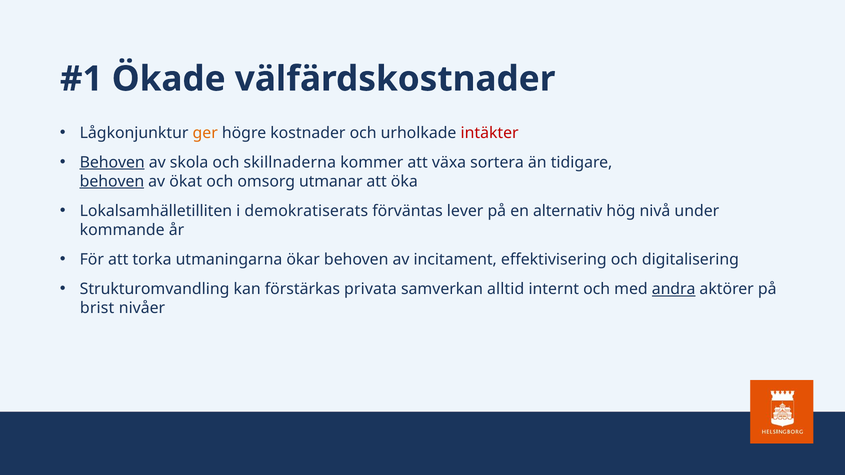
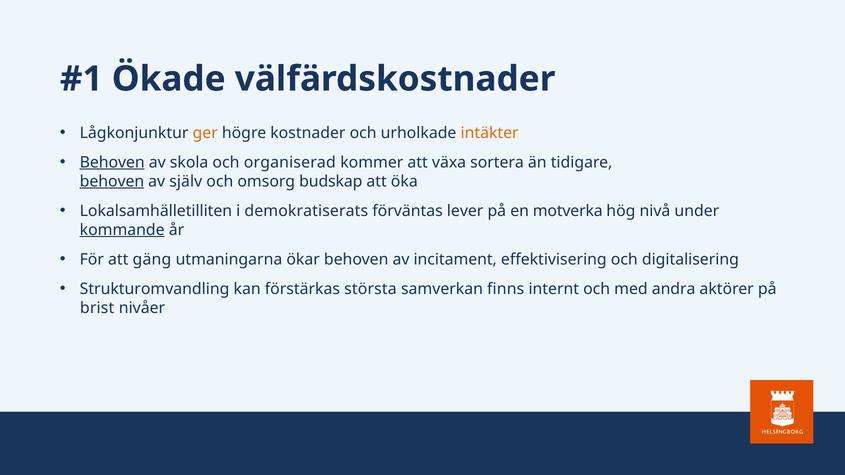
intäkter colour: red -> orange
skillnaderna: skillnaderna -> organiserad
ökat: ökat -> själv
utmanar: utmanar -> budskap
alternativ: alternativ -> motverka
kommande underline: none -> present
torka: torka -> gäng
privata: privata -> största
alltid: alltid -> finns
andra underline: present -> none
